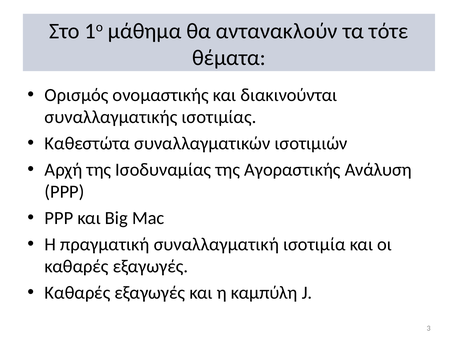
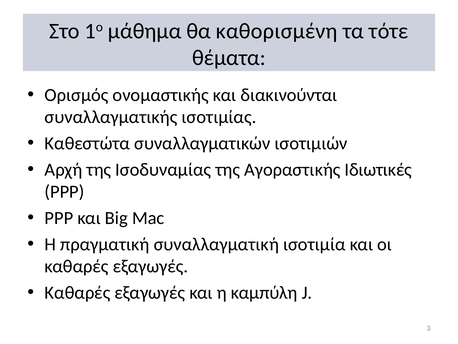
αντανακλούν: αντανακλούν -> καθορισμένη
Ανάλυση: Ανάλυση -> Ιδιωτικές
